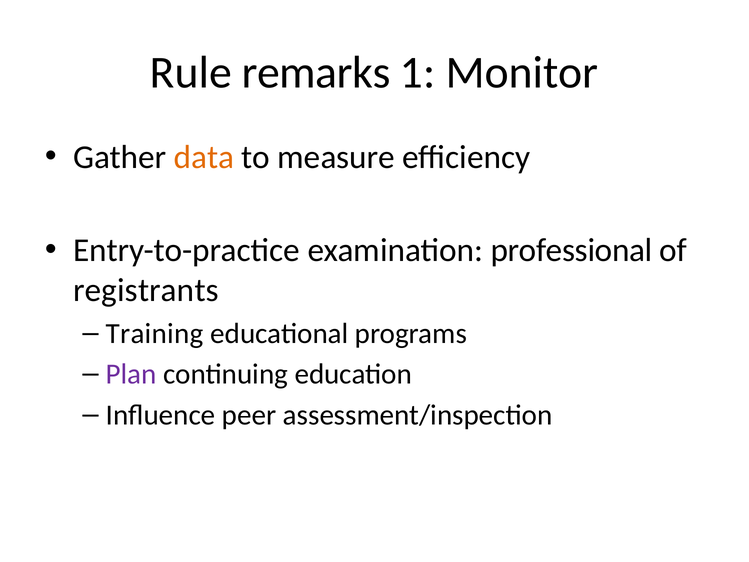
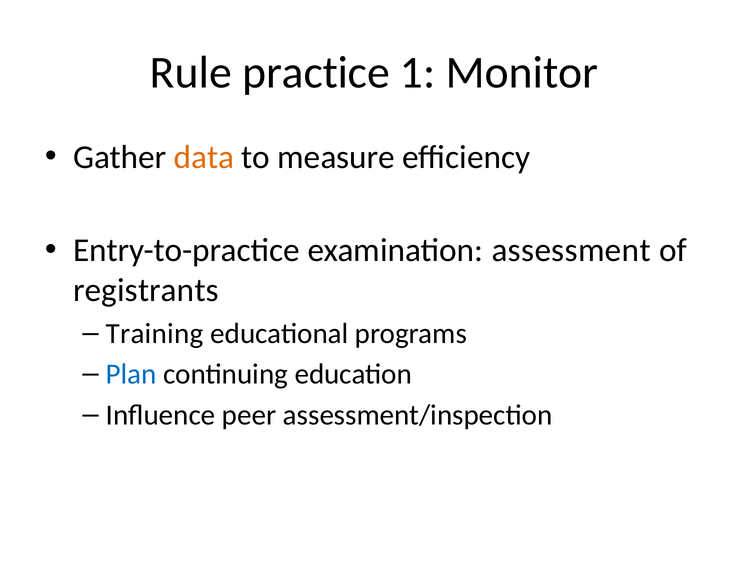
remarks: remarks -> practice
professional: professional -> assessment
Plan colour: purple -> blue
